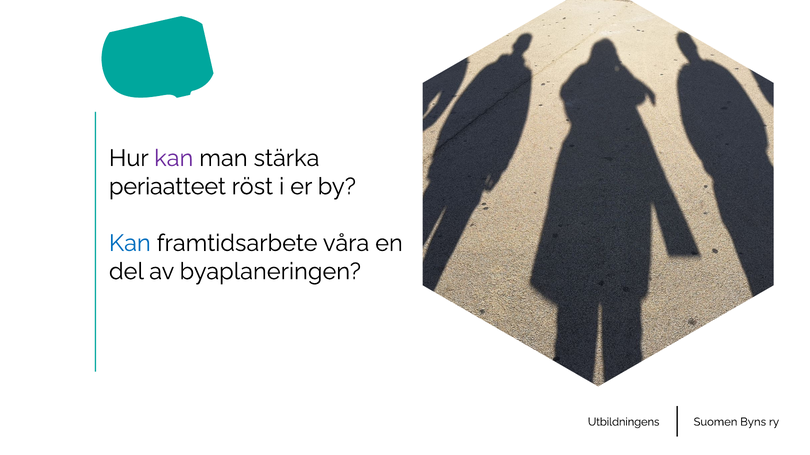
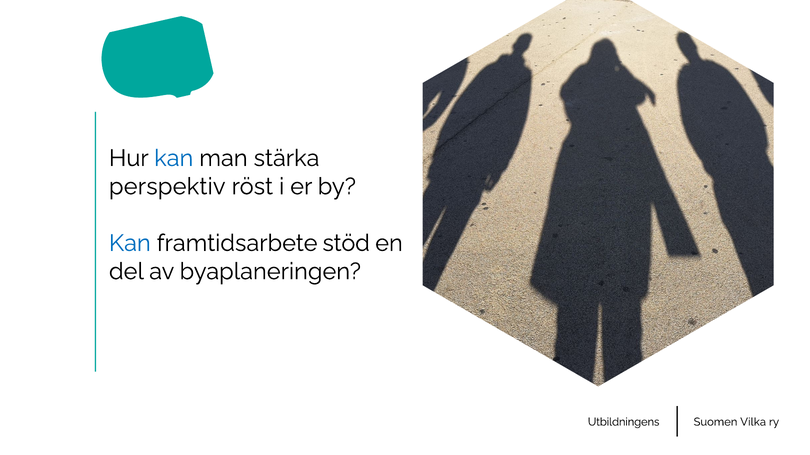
kan at (174, 158) colour: purple -> blue
periaatteet: periaatteet -> perspektiv
våra: våra -> stöd
Byns: Byns -> Vilka
